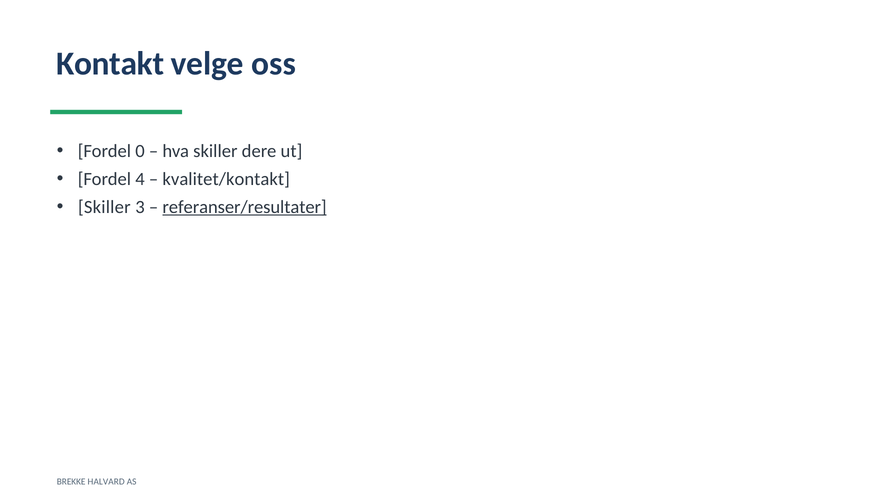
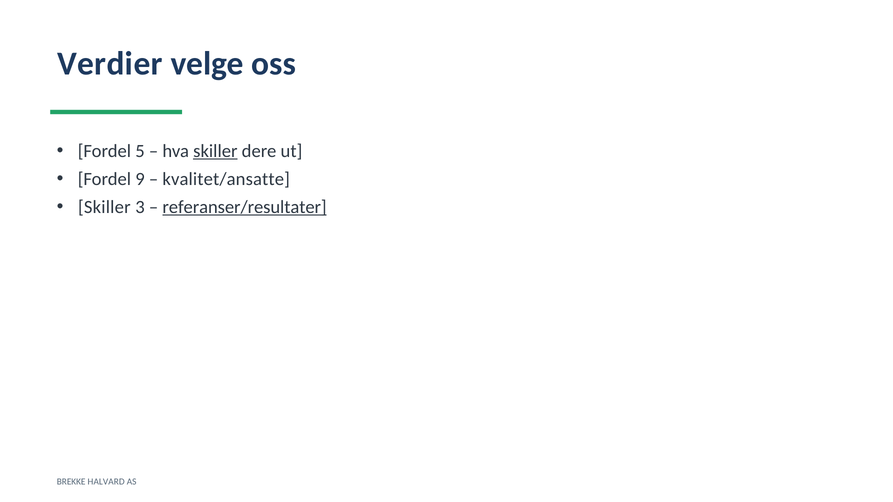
Kontakt: Kontakt -> Verdier
0: 0 -> 5
skiller at (215, 151) underline: none -> present
4: 4 -> 9
kvalitet/kontakt: kvalitet/kontakt -> kvalitet/ansatte
